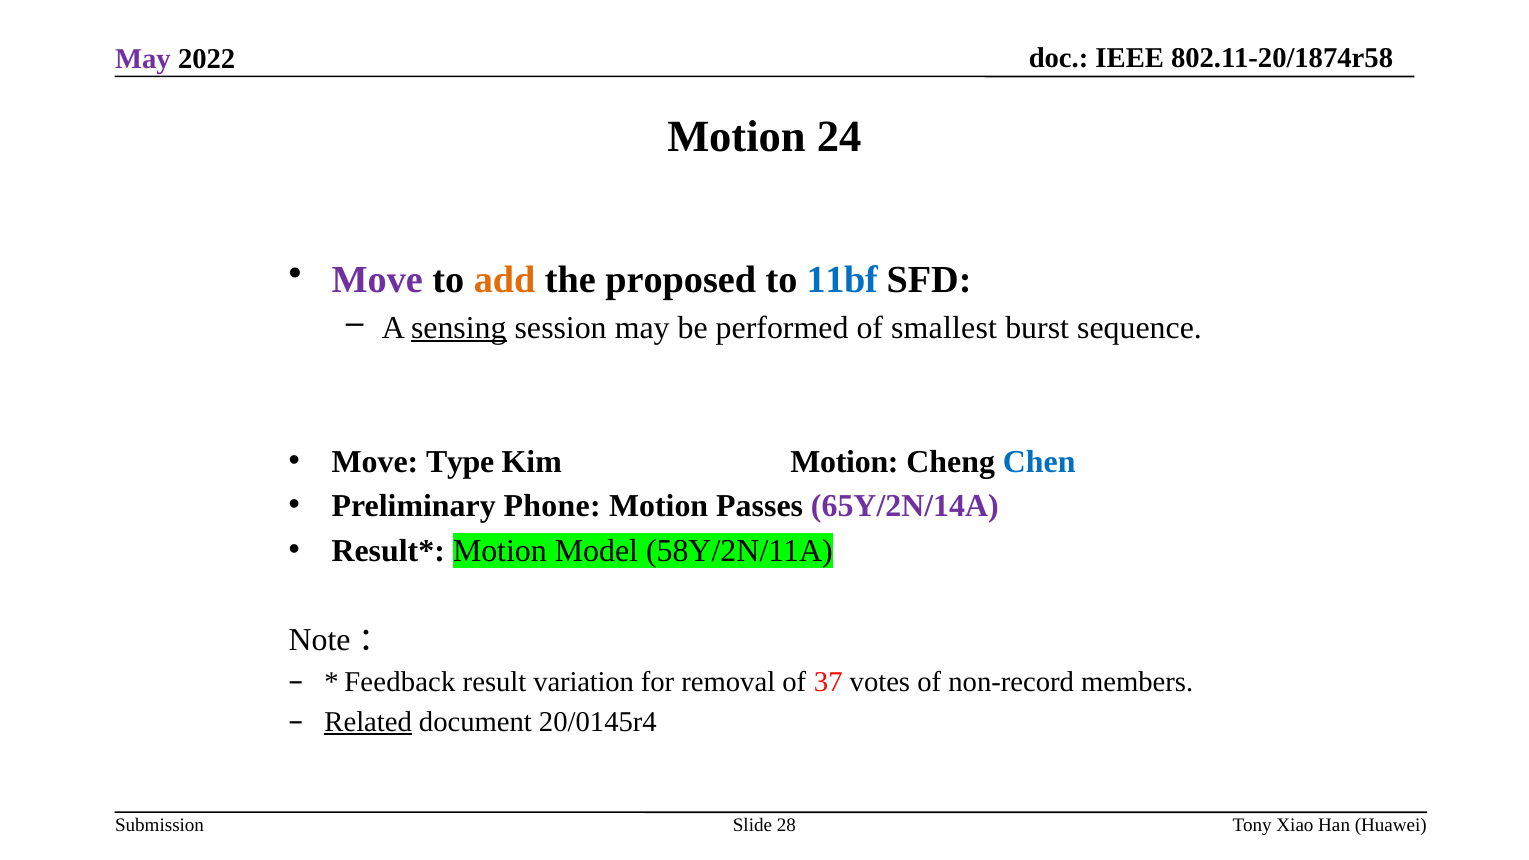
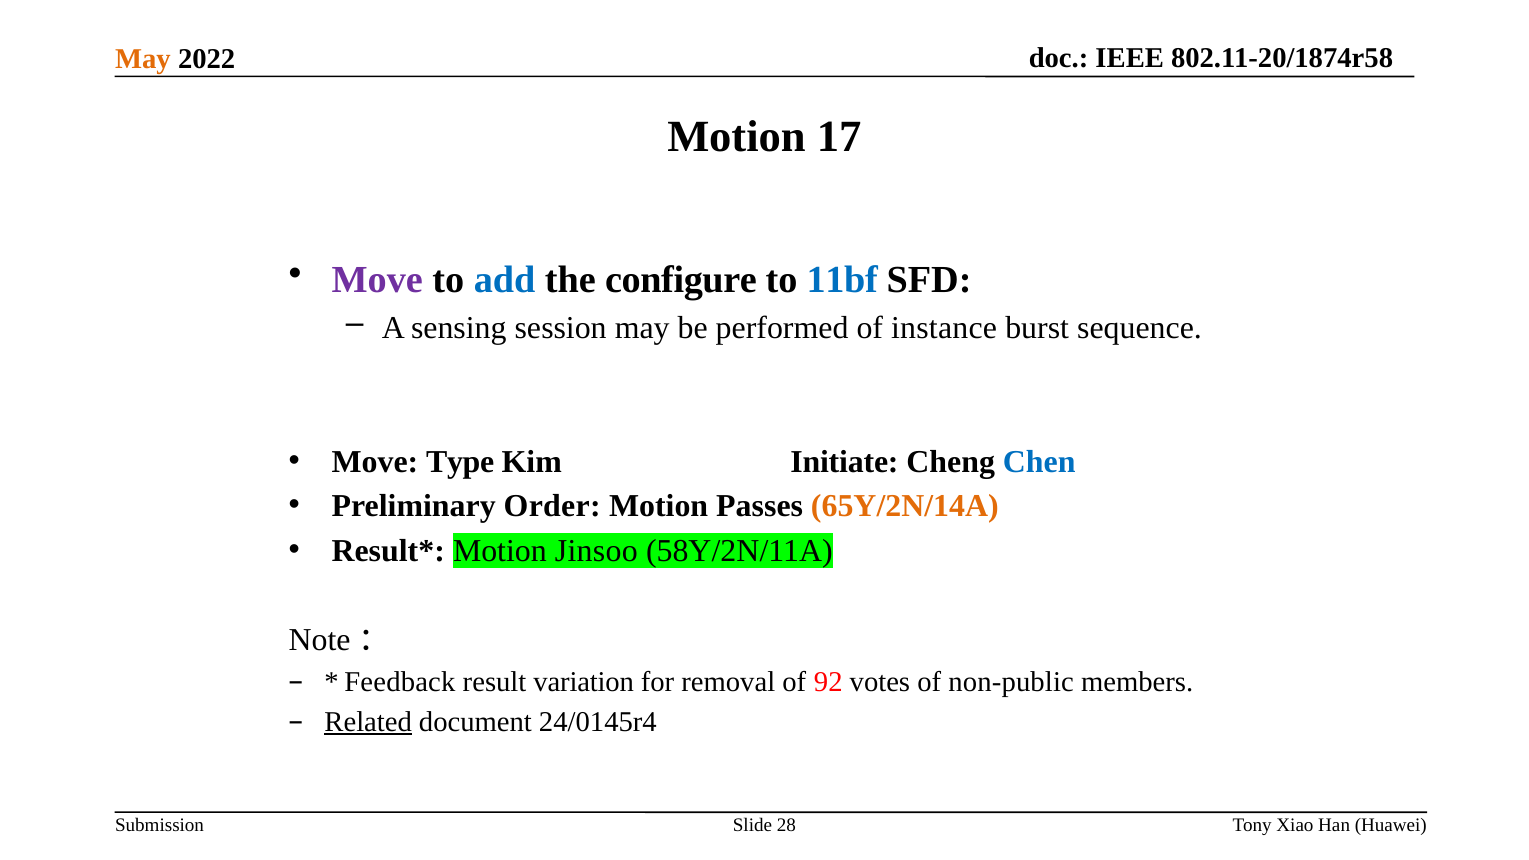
May at (143, 59) colour: purple -> orange
24: 24 -> 17
add colour: orange -> blue
proposed: proposed -> configure
sensing underline: present -> none
smallest: smallest -> instance
Kim Motion: Motion -> Initiate
Phone: Phone -> Order
65Y/2N/14A colour: purple -> orange
Model: Model -> Jinsoo
37: 37 -> 92
non-record: non-record -> non-public
20/0145r4: 20/0145r4 -> 24/0145r4
